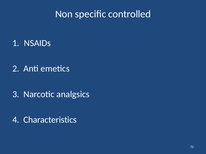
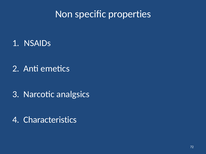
controlled: controlled -> properties
